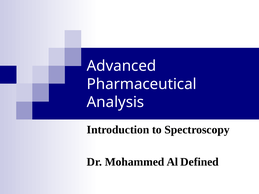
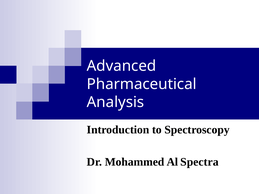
Defined: Defined -> Spectra
